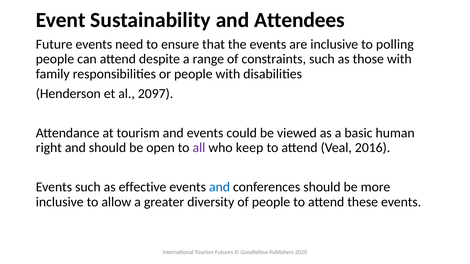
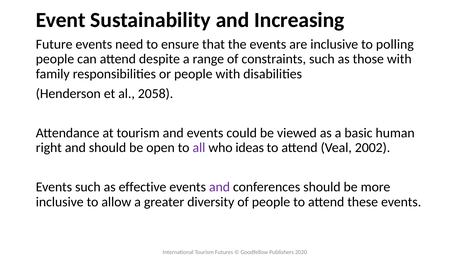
Attendees: Attendees -> Increasing
2097: 2097 -> 2058
keep: keep -> ideas
2016: 2016 -> 2002
and at (220, 187) colour: blue -> purple
